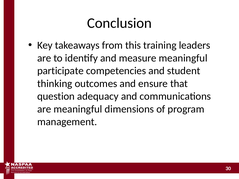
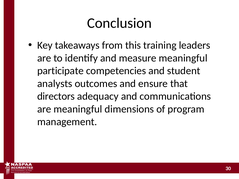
thinking: thinking -> analysts
question: question -> directors
